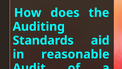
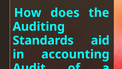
reasonable: reasonable -> accounting
